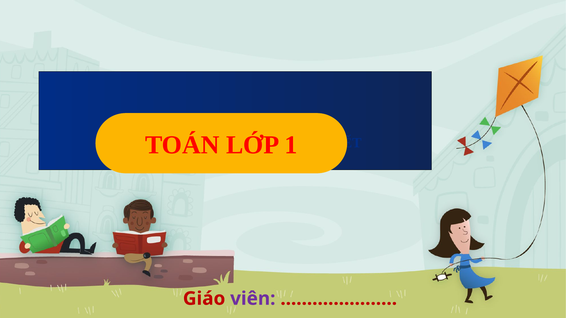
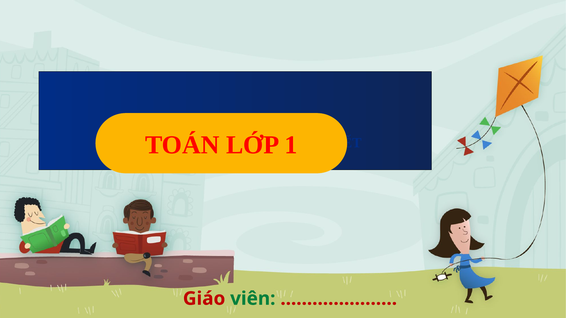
viên colour: purple -> green
